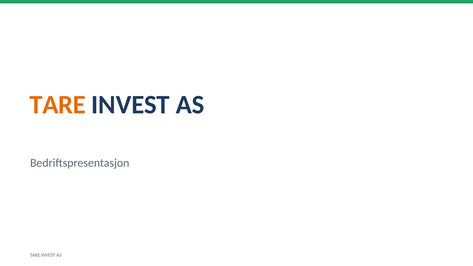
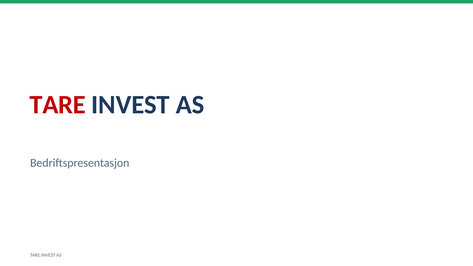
TARE at (58, 105) colour: orange -> red
